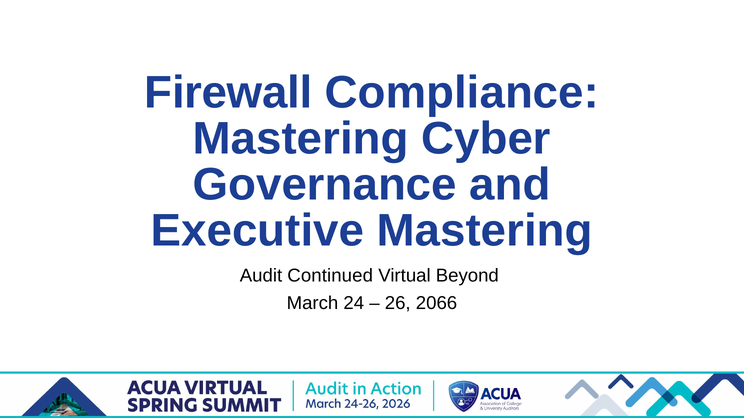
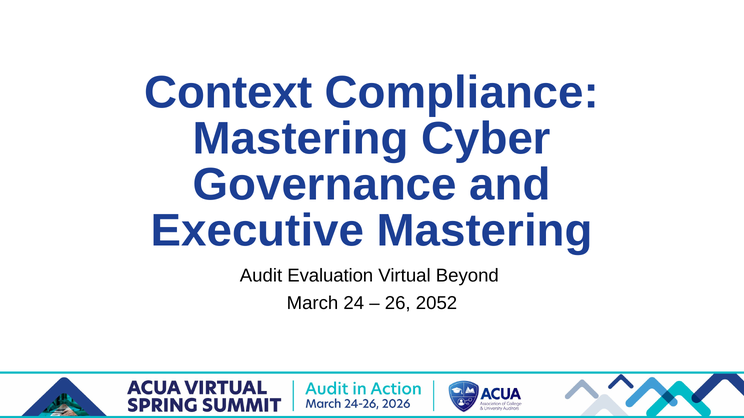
Firewall: Firewall -> Context
Continued: Continued -> Evaluation
2066: 2066 -> 2052
